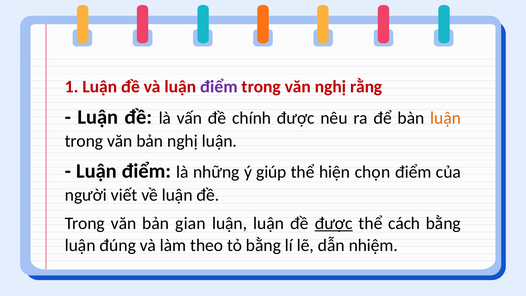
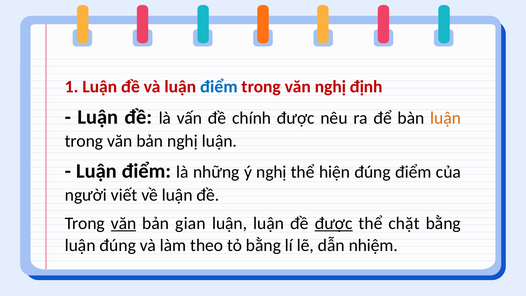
điểm at (219, 87) colour: purple -> blue
rằng: rằng -> định
ý giúp: giúp -> nghị
hiện chọn: chọn -> đúng
văn at (124, 223) underline: none -> present
cách: cách -> chặt
